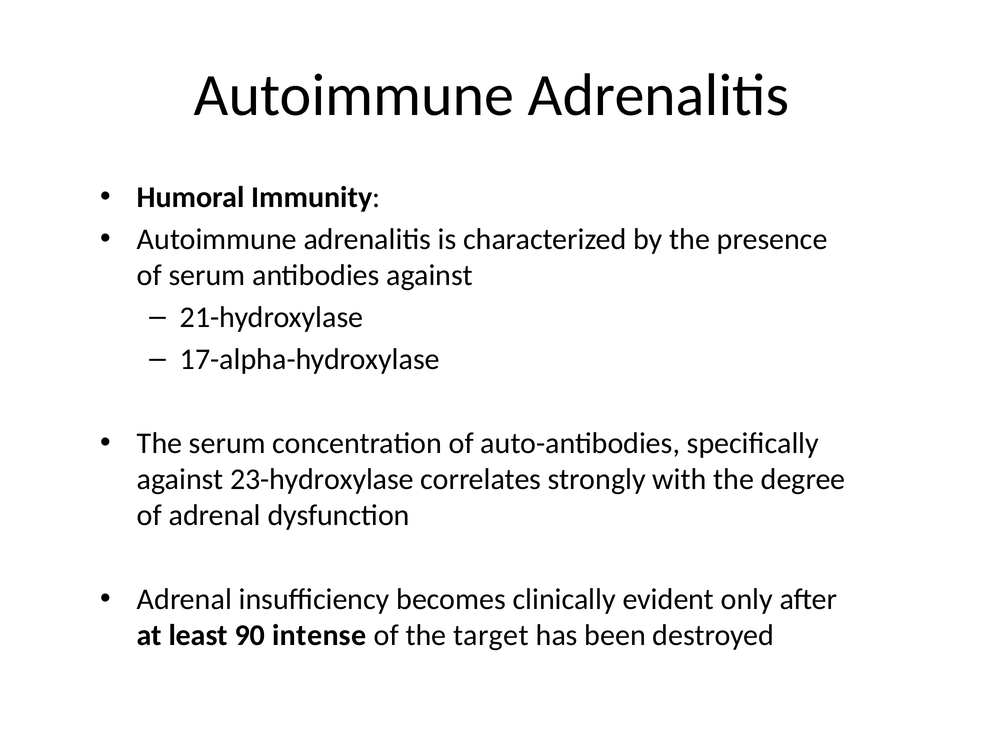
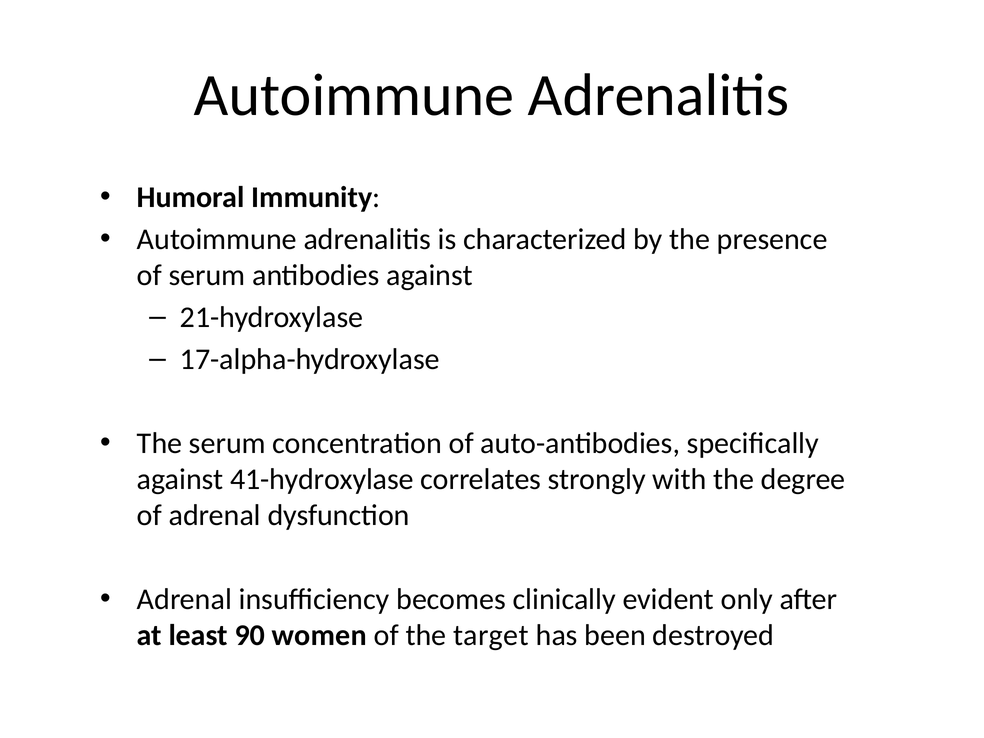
23-hydroxylase: 23-hydroxylase -> 41-hydroxylase
intense: intense -> women
